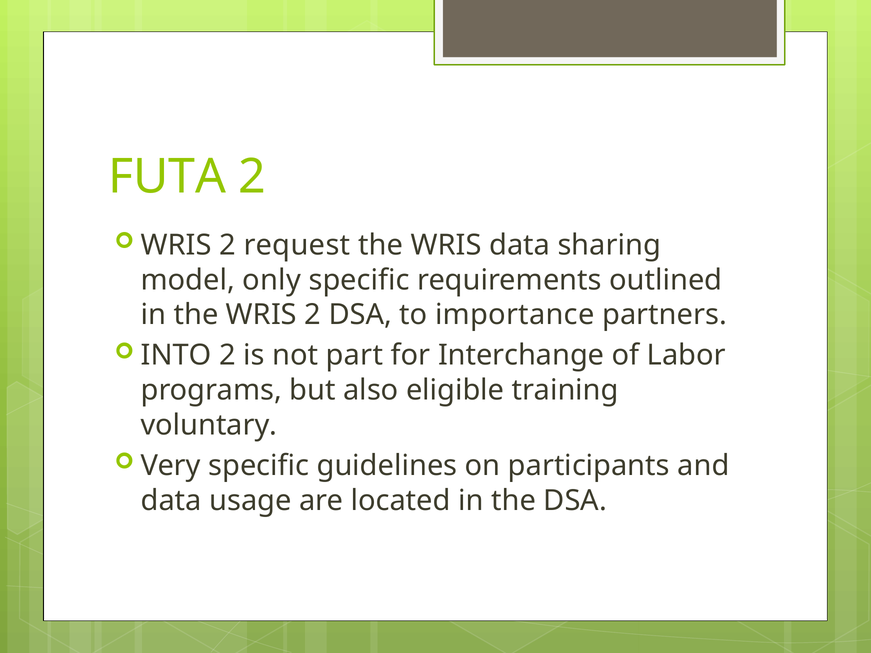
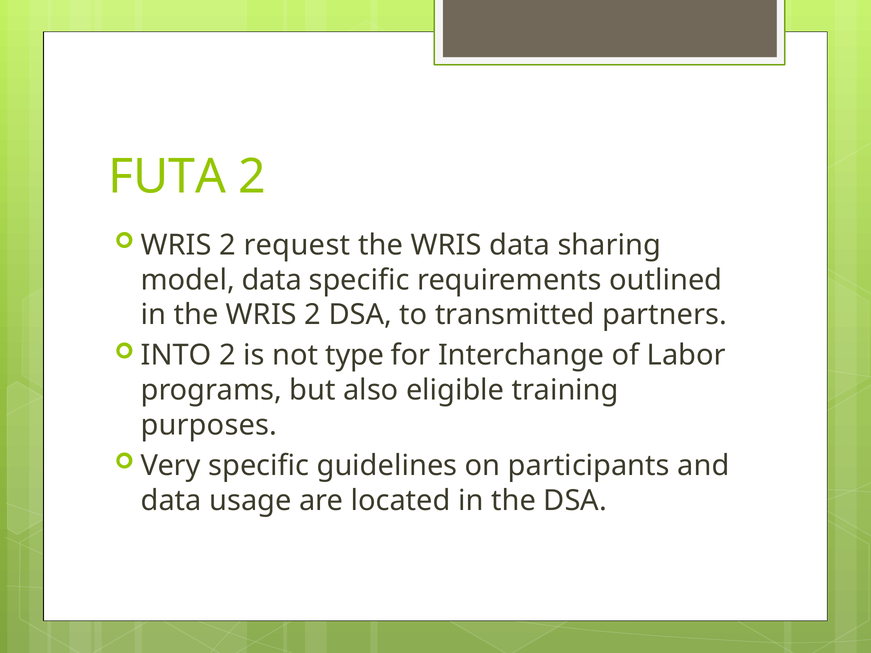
model only: only -> data
importance: importance -> transmitted
part: part -> type
voluntary: voluntary -> purposes
